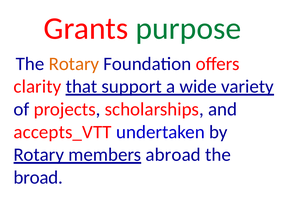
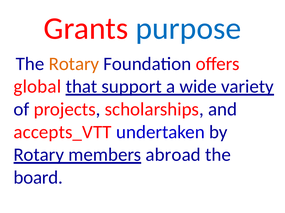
purpose colour: green -> blue
clarity: clarity -> global
broad: broad -> board
